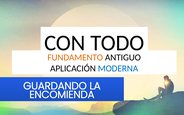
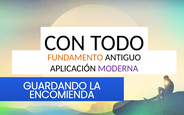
MODERNA colour: blue -> purple
